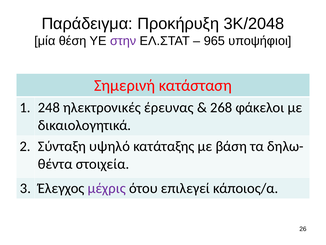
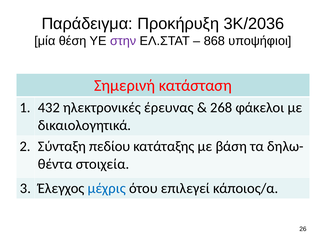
3Κ/2048: 3Κ/2048 -> 3Κ/2036
965: 965 -> 868
248: 248 -> 432
υψηλό: υψηλό -> πεδίου
μέχρις colour: purple -> blue
